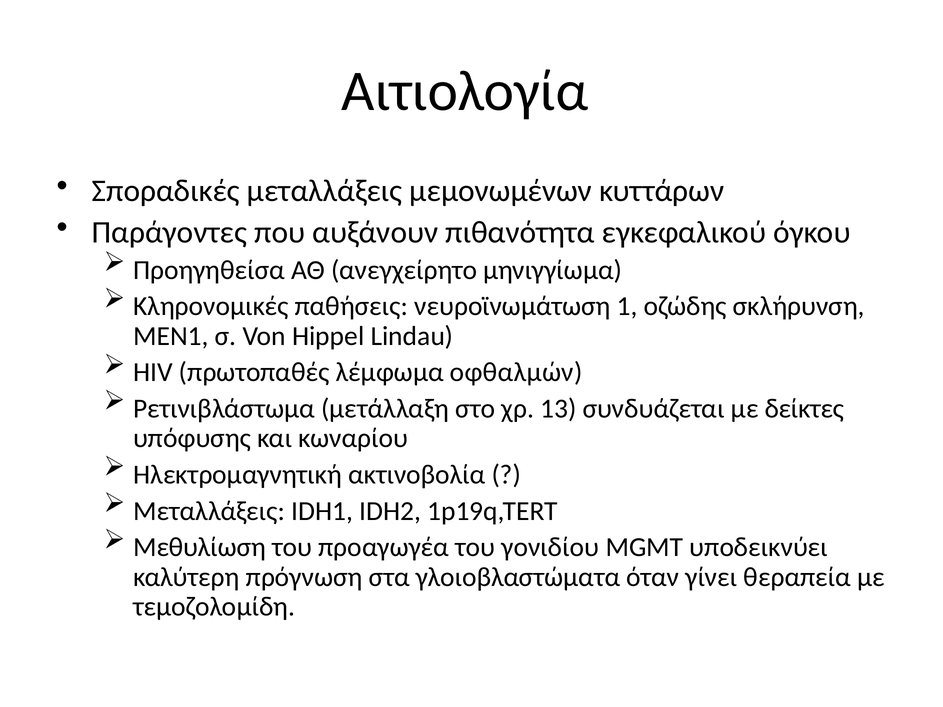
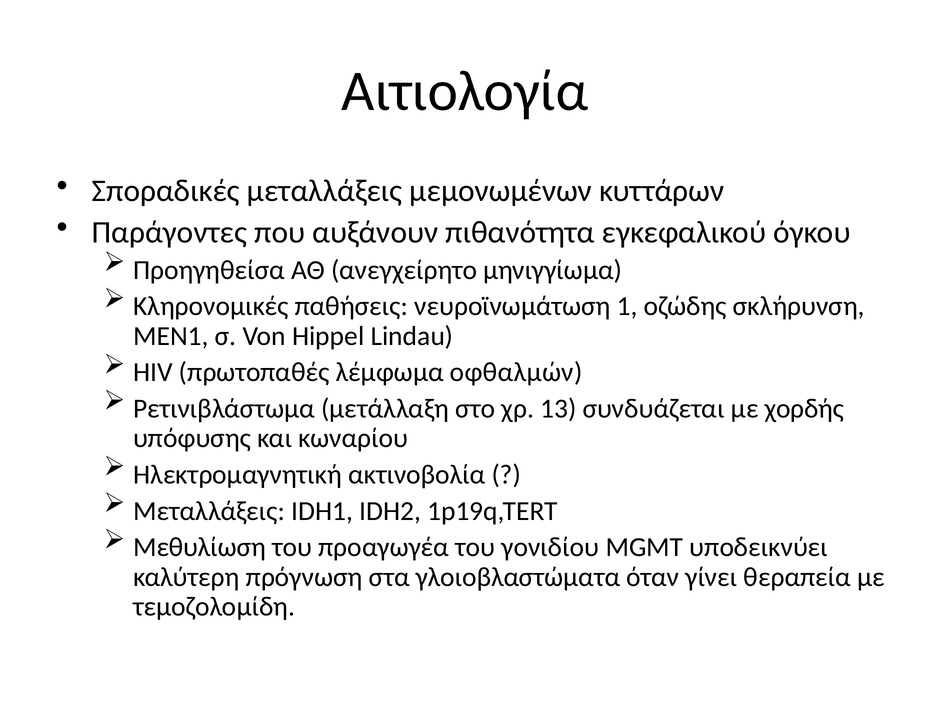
δείκτες: δείκτες -> χορδής
